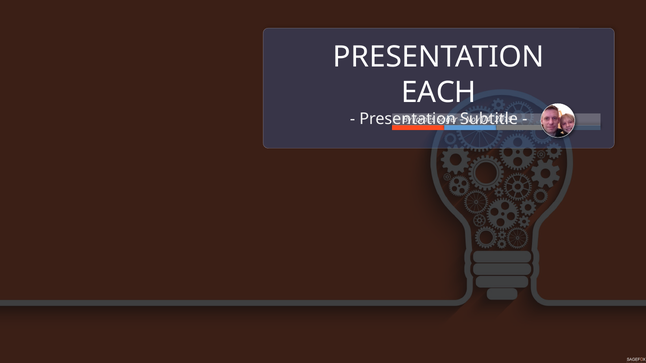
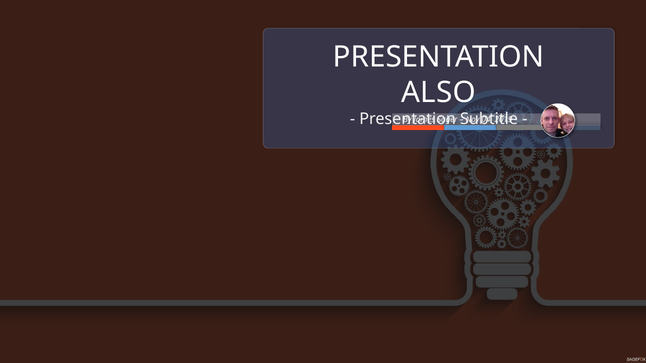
EACH: EACH -> ALSO
